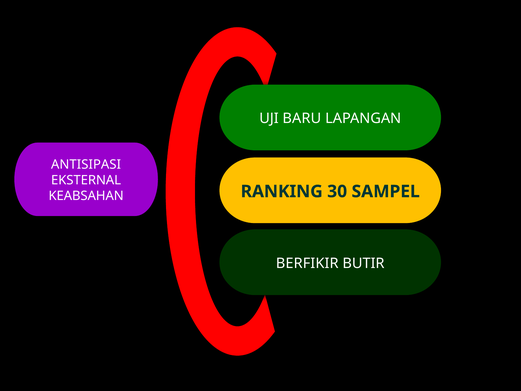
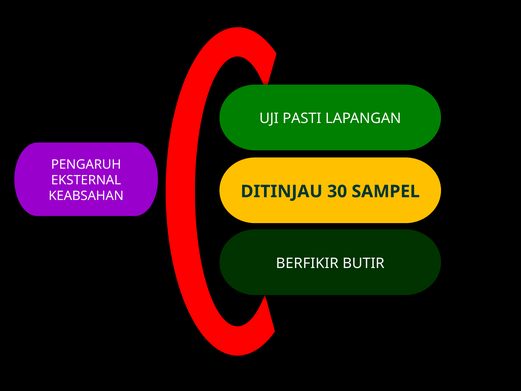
BARU: BARU -> PASTI
ANTISIPASI: ANTISIPASI -> PENGARUH
RANKING: RANKING -> DITINJAU
